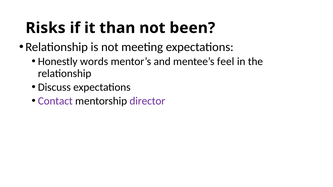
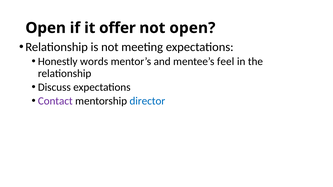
Risks at (46, 28): Risks -> Open
than: than -> offer
not been: been -> open
director colour: purple -> blue
